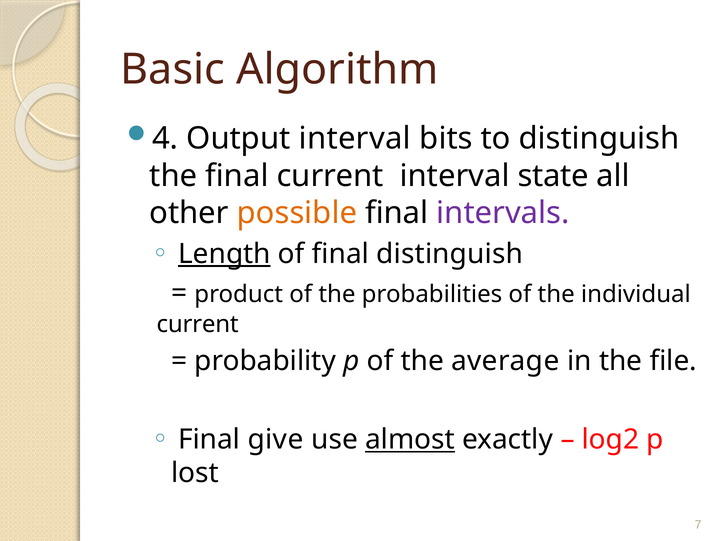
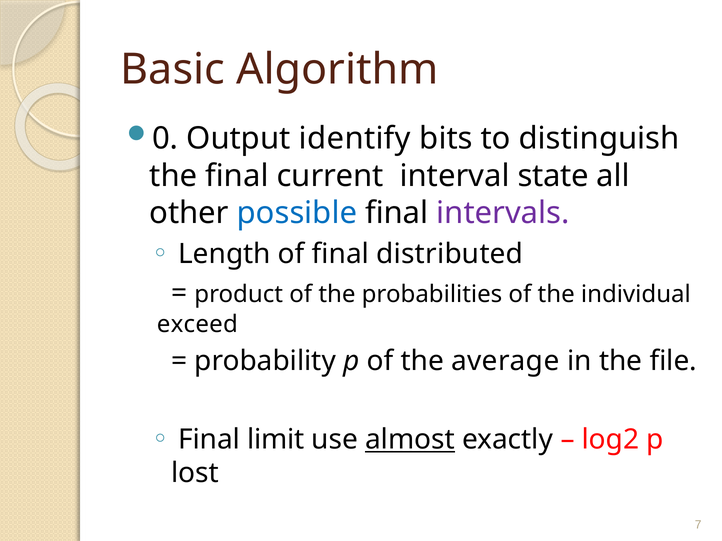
4: 4 -> 0
Output interval: interval -> identify
possible colour: orange -> blue
Length underline: present -> none
final distinguish: distinguish -> distributed
current at (198, 324): current -> exceed
give: give -> limit
